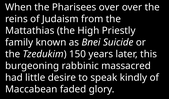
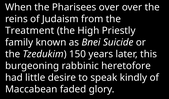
Mattathias: Mattathias -> Treatment
massacred: massacred -> heretofore
